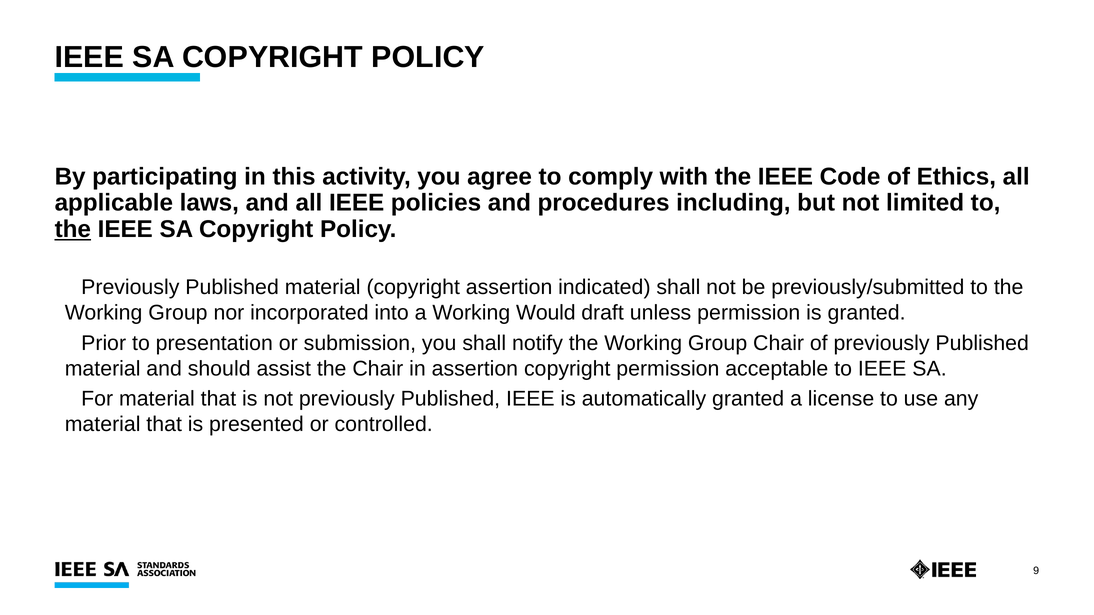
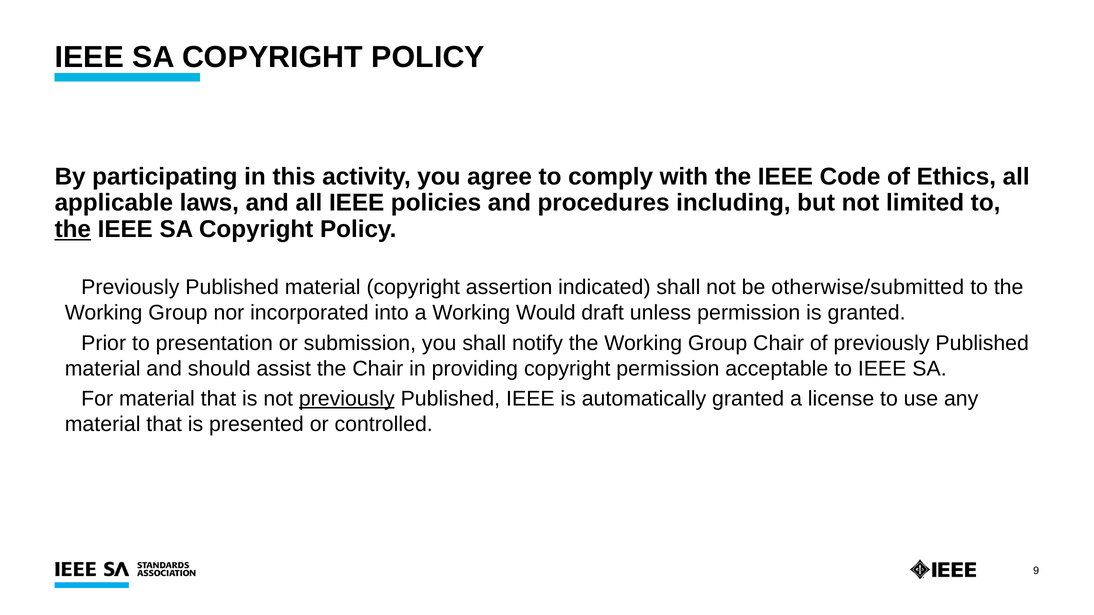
previously/submitted: previously/submitted -> otherwise/submitted
in assertion: assertion -> providing
previously at (347, 399) underline: none -> present
